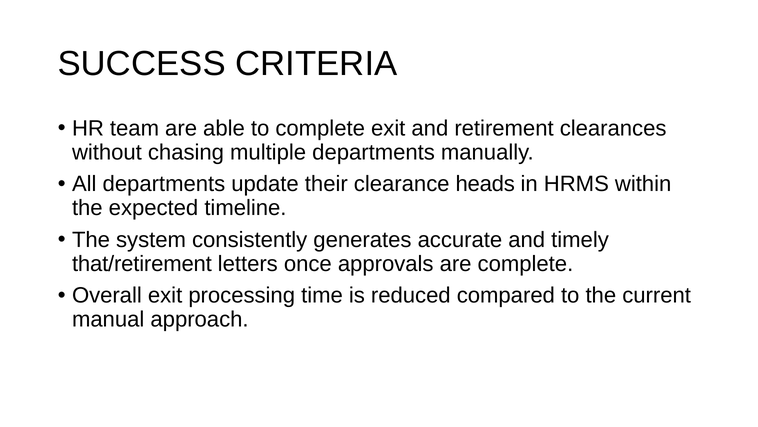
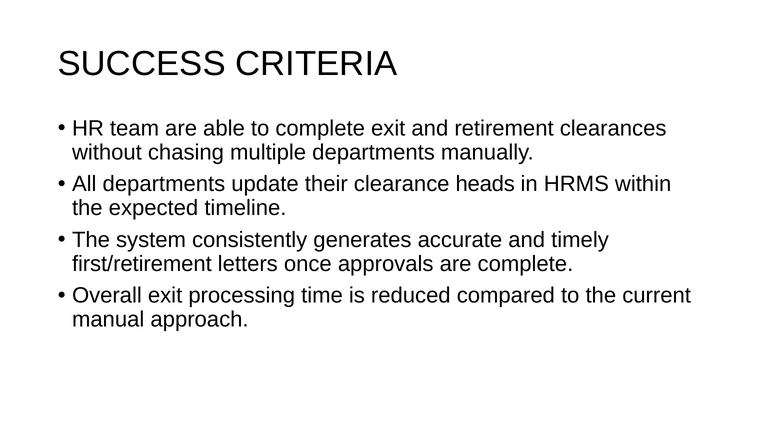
that/retirement: that/retirement -> first/retirement
